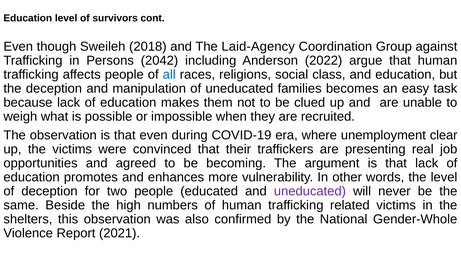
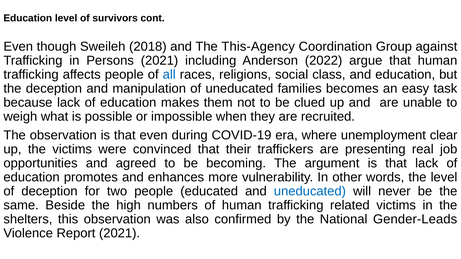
Laid-Agency: Laid-Agency -> This-Agency
Persons 2042: 2042 -> 2021
uneducated at (310, 192) colour: purple -> blue
Gender-Whole: Gender-Whole -> Gender-Leads
